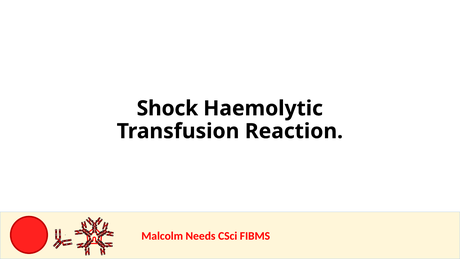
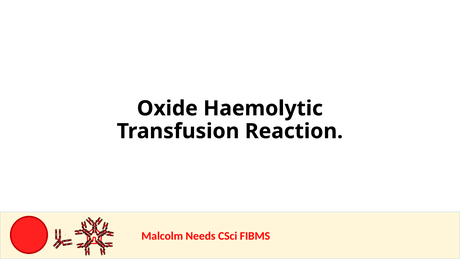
Shock: Shock -> Oxide
